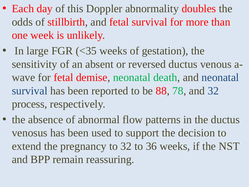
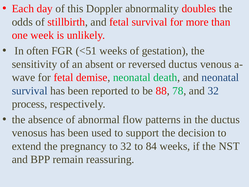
large: large -> often
<35: <35 -> <51
36: 36 -> 84
